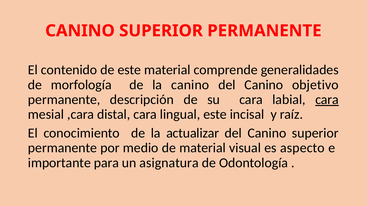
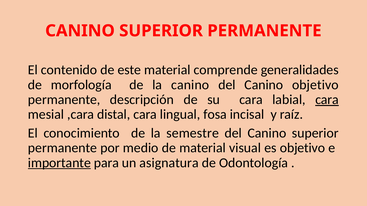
lingual este: este -> fosa
actualizar: actualizar -> semestre
es aspecto: aspecto -> objetivo
importante underline: none -> present
